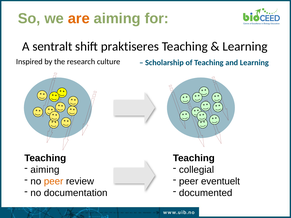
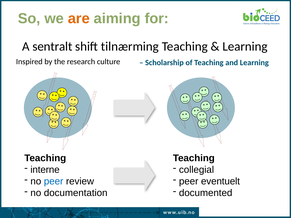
praktiseres: praktiseres -> tilnærming
aiming at (45, 170): aiming -> interne
peer at (54, 182) colour: orange -> blue
